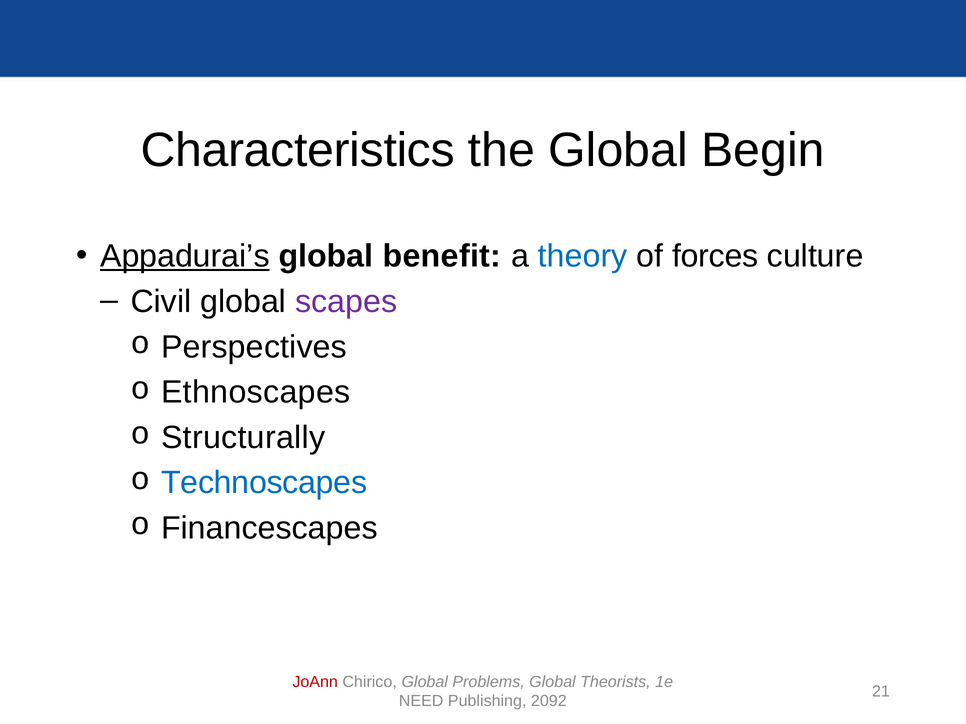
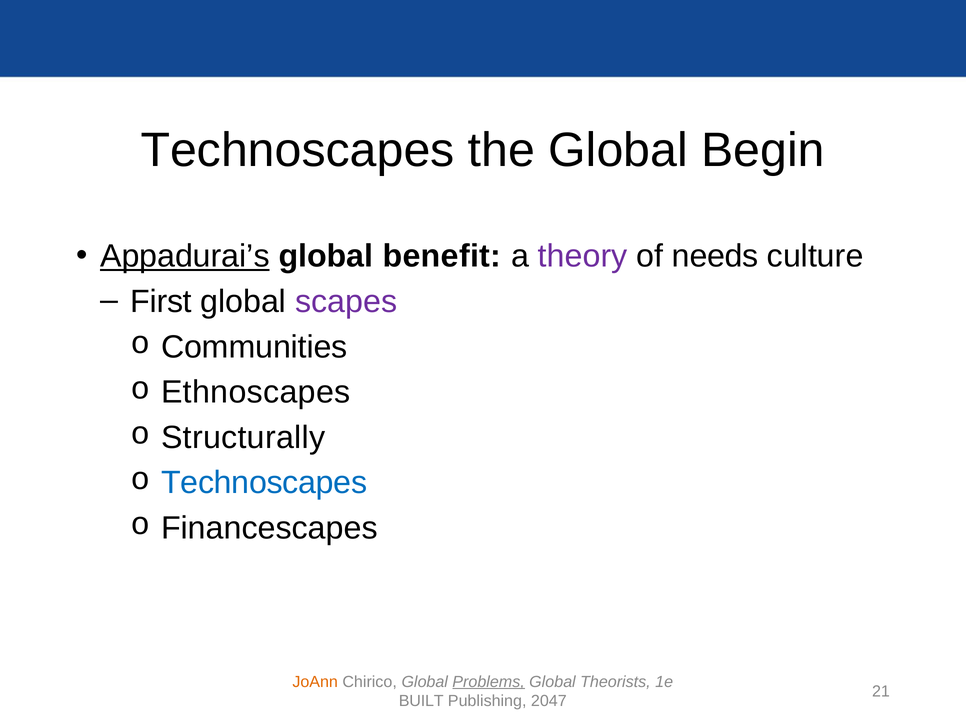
Characteristics at (298, 151): Characteristics -> Technoscapes
theory colour: blue -> purple
forces: forces -> needs
Civil: Civil -> First
Perspectives: Perspectives -> Communities
JoAnn colour: red -> orange
Problems underline: none -> present
NEED: NEED -> BUILT
2092: 2092 -> 2047
